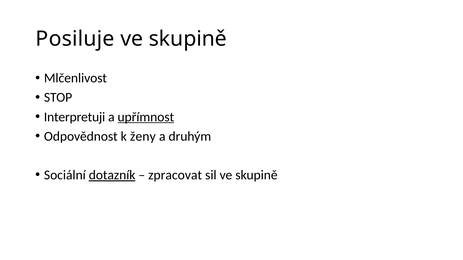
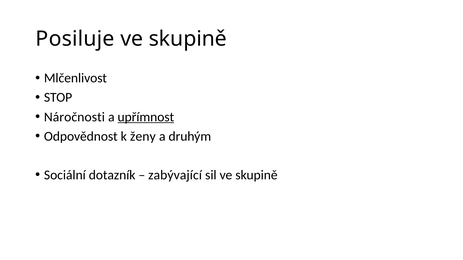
Interpretuji: Interpretuji -> Náročnosti
dotazník underline: present -> none
zpracovat: zpracovat -> zabývající
